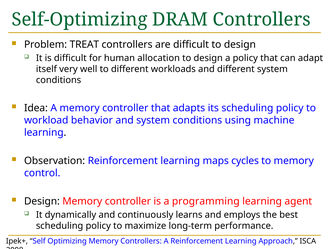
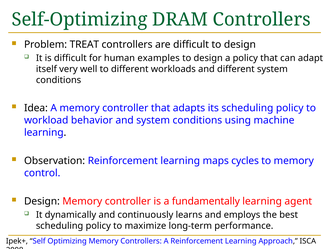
allocation: allocation -> examples
programming: programming -> fundamentally
